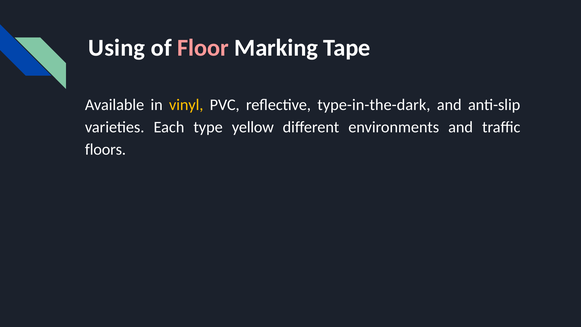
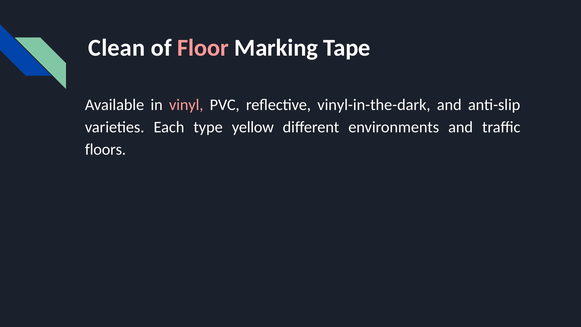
Using: Using -> Clean
vinyl colour: yellow -> pink
type-in-the-dark: type-in-the-dark -> vinyl-in-the-dark
